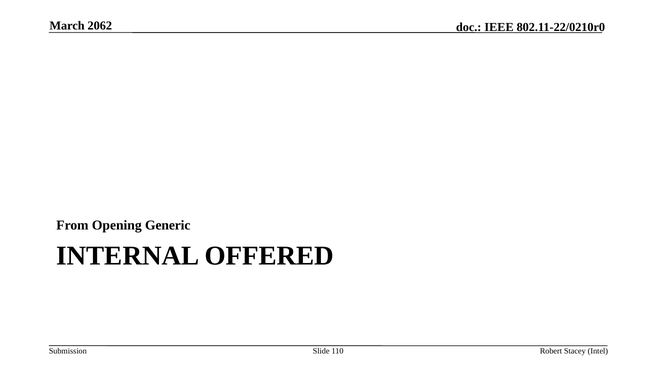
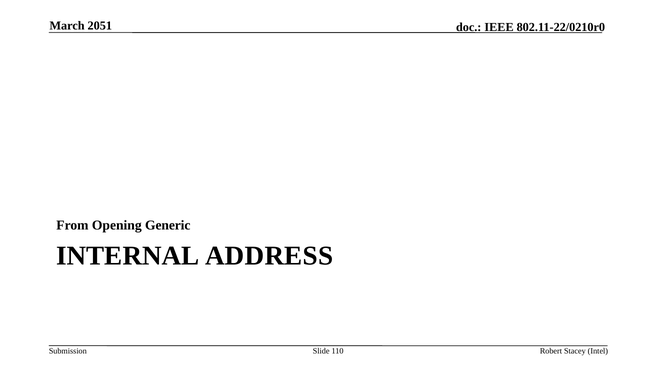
2062: 2062 -> 2051
OFFERED: OFFERED -> ADDRESS
